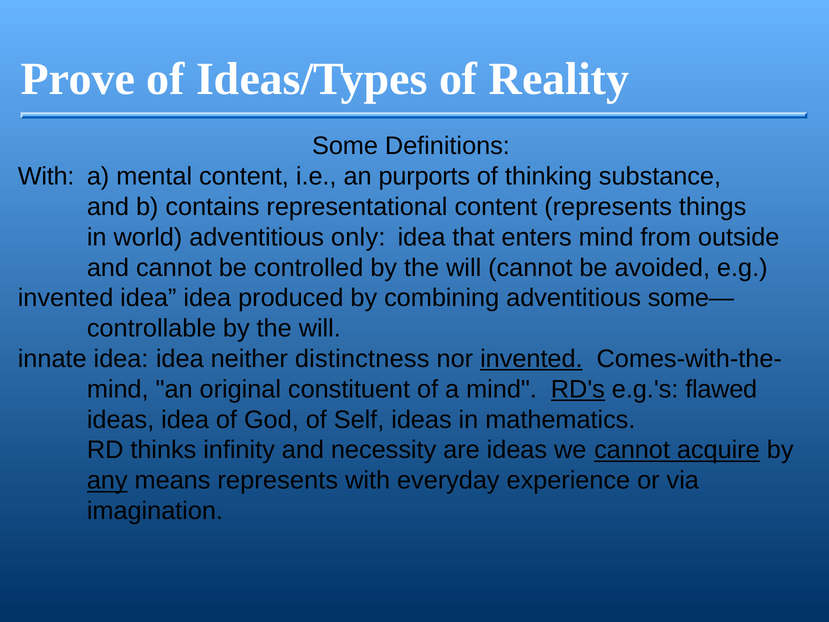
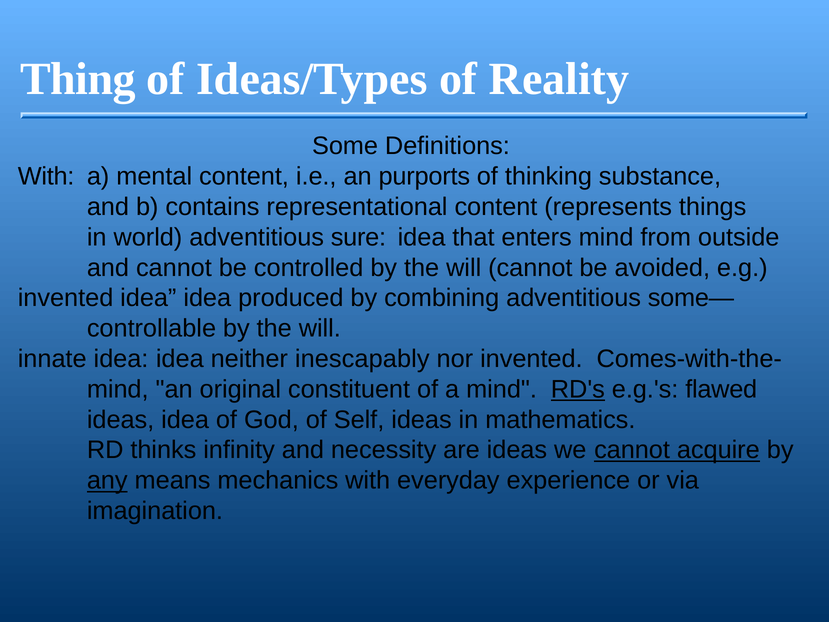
Prove: Prove -> Thing
only: only -> sure
distinctness: distinctness -> inescapably
invented at (531, 359) underline: present -> none
means represents: represents -> mechanics
